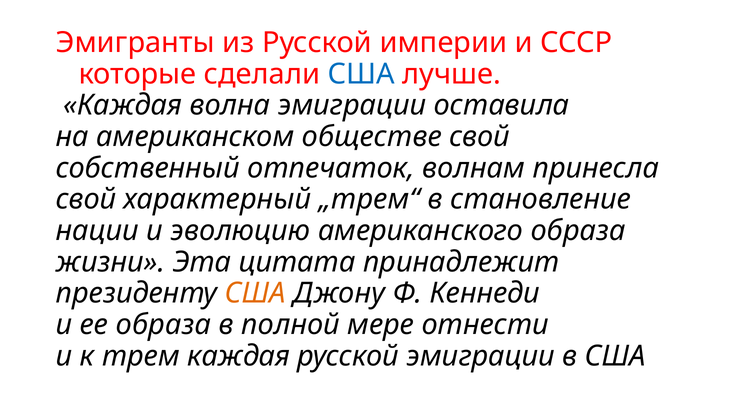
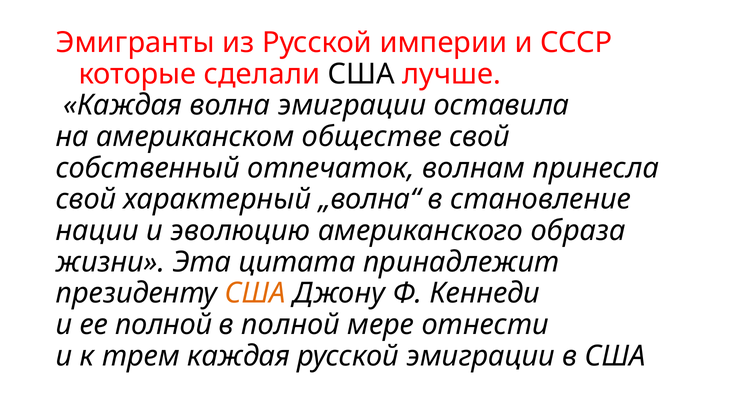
США at (361, 74) colour: blue -> black
„трем“: „трем“ -> „волна“
ее образа: образа -> полной
